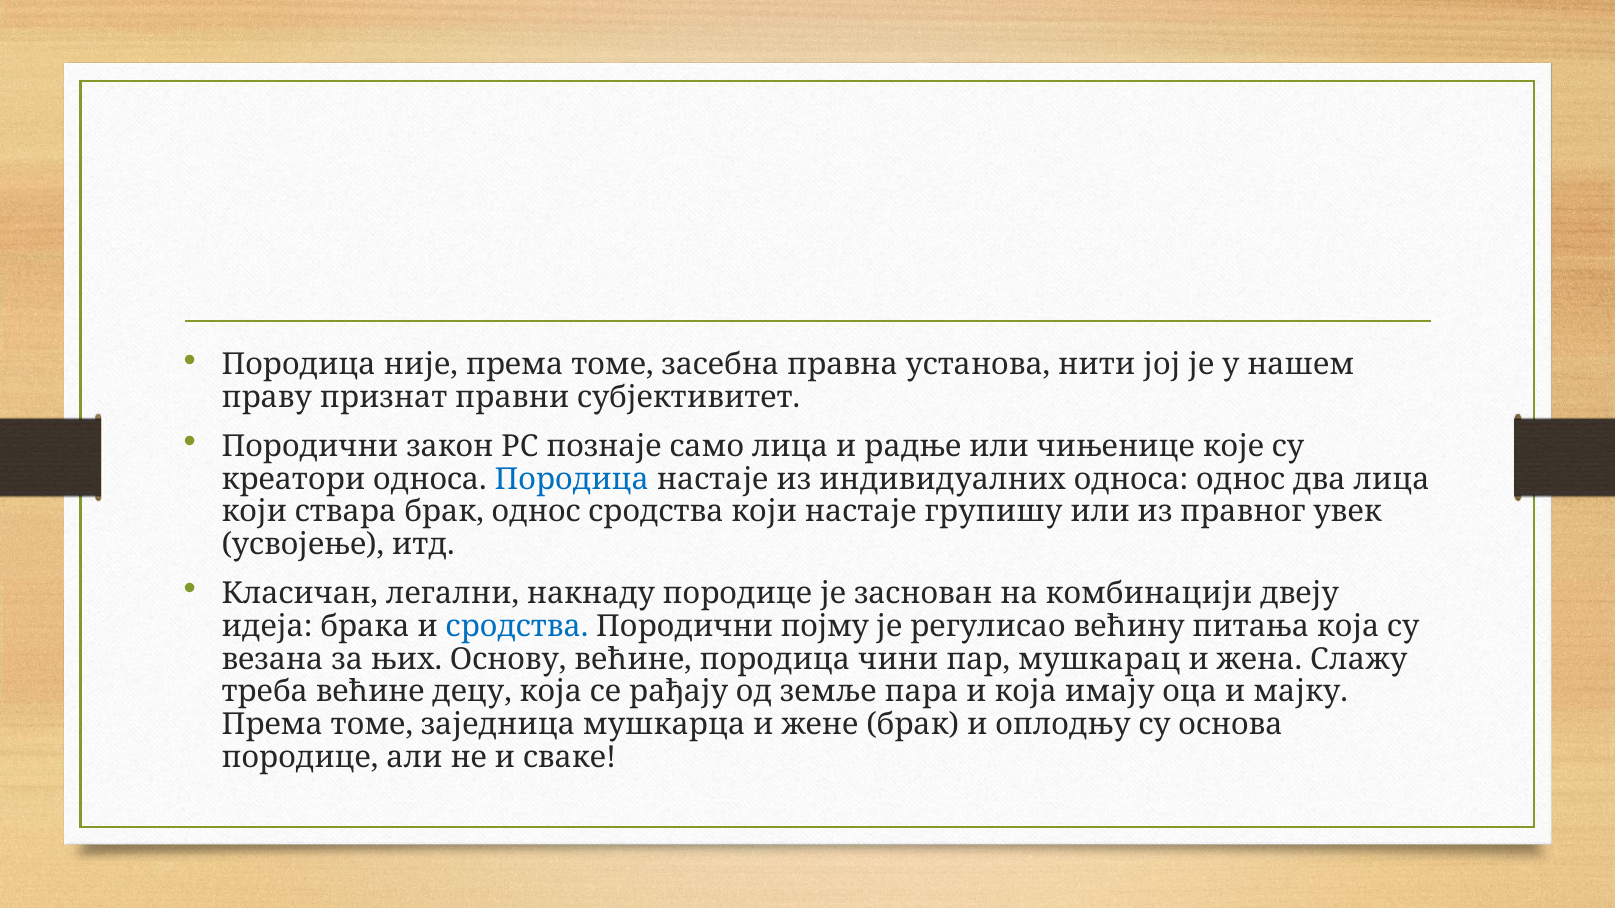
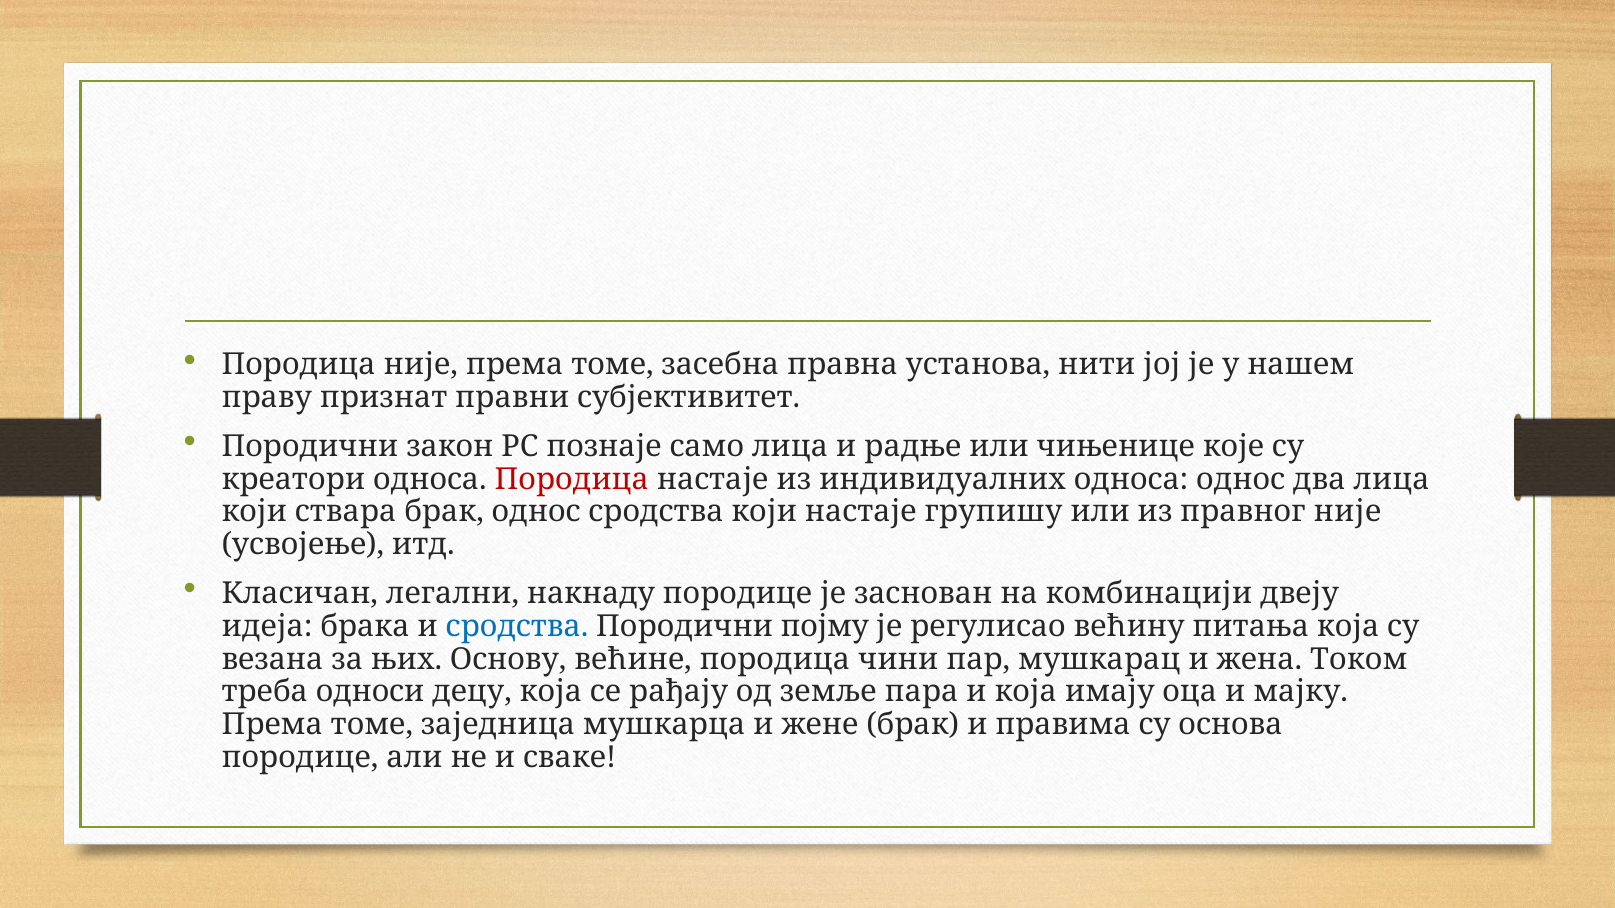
Породица at (572, 480) colour: blue -> red
правног увек: увек -> није
Слажу: Слажу -> Током
треба већине: већине -> односи
оплодњу: оплодњу -> правима
